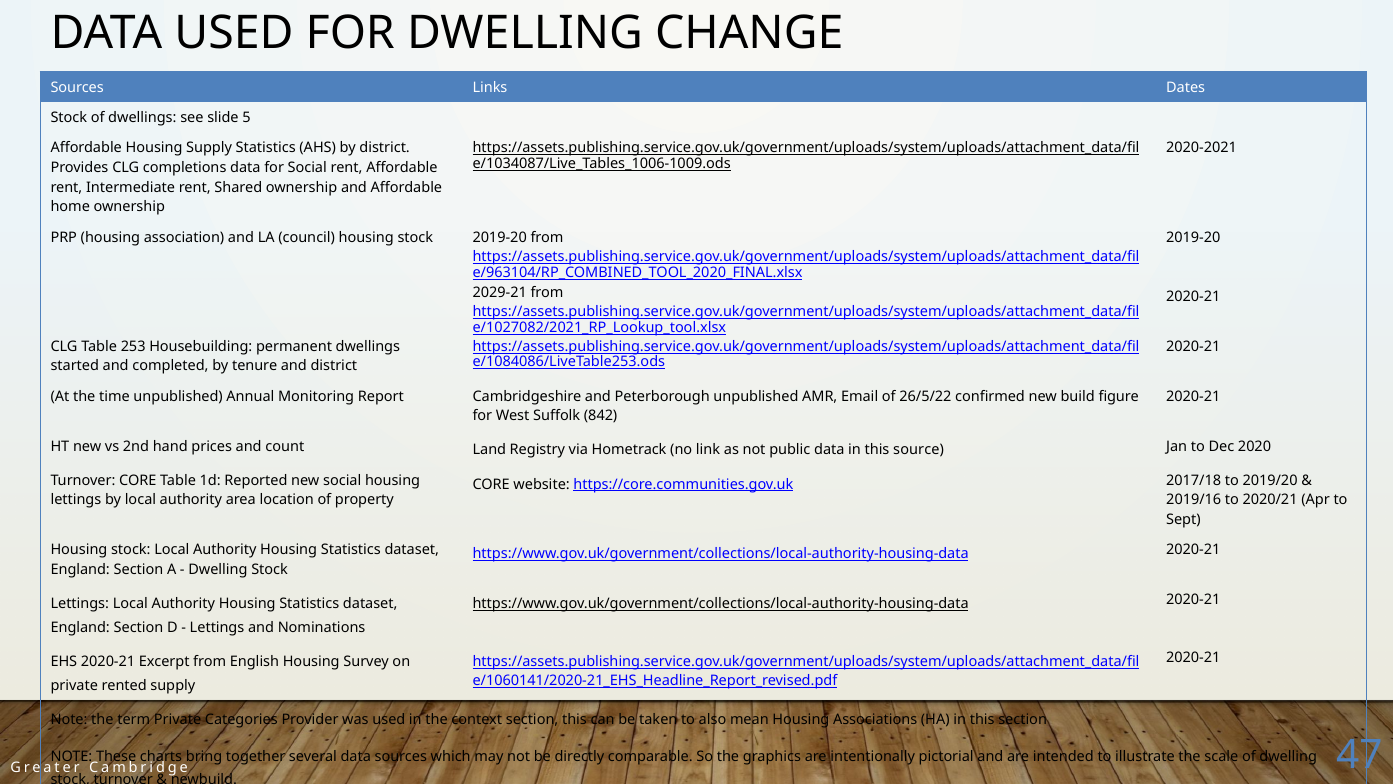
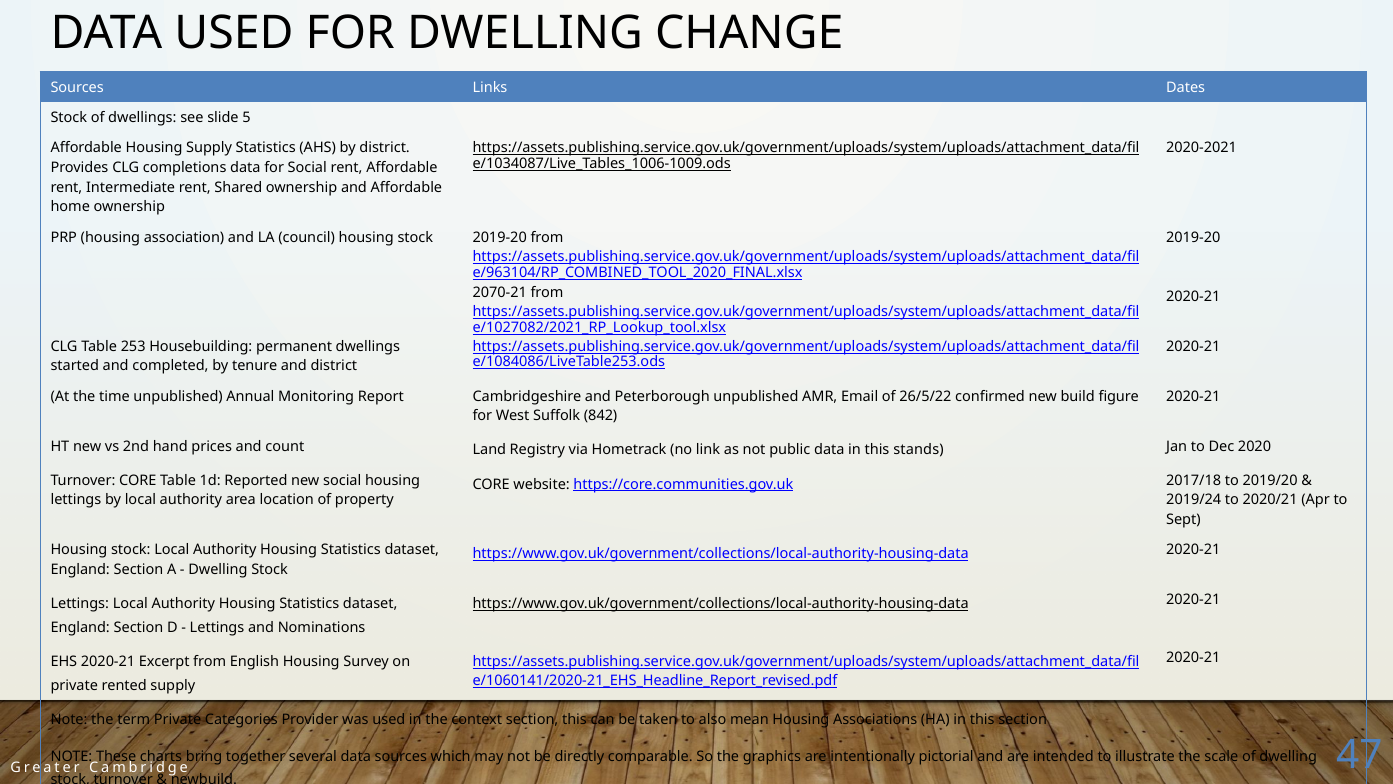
2029-21: 2029-21 -> 2070-21
source: source -> stands
2019/16: 2019/16 -> 2019/24
